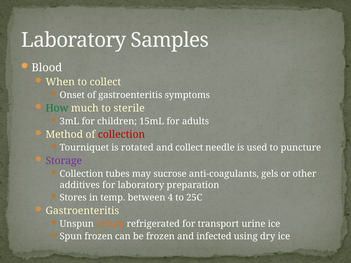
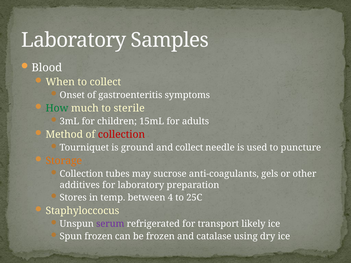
rotated: rotated -> ground
Storage colour: purple -> orange
Gastroenteritis at (82, 211): Gastroenteritis -> Staphyloccocus
serum colour: orange -> purple
urine: urine -> likely
infected: infected -> catalase
